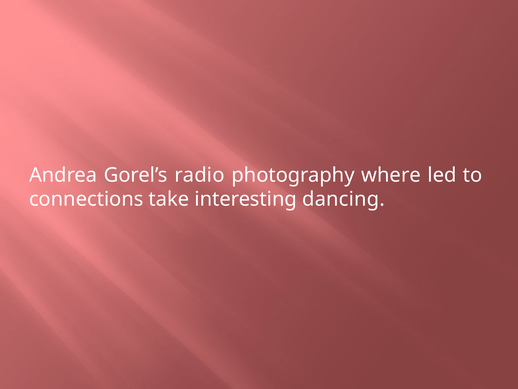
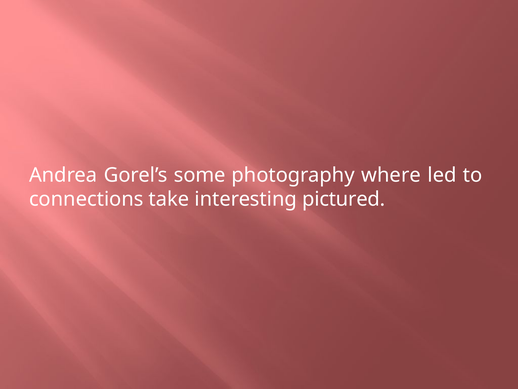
radio: radio -> some
dancing: dancing -> pictured
